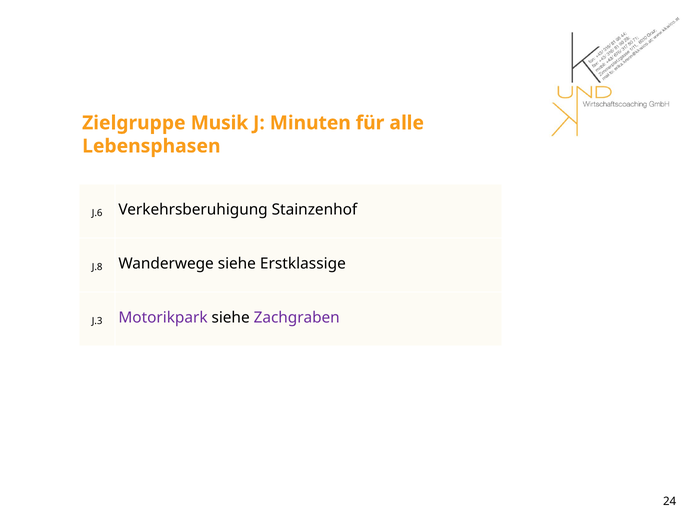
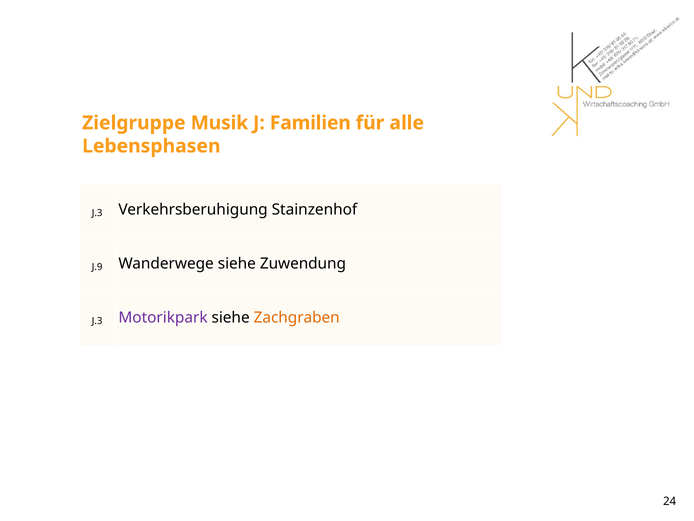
Minuten: Minuten -> Familien
J.6 at (97, 213): J.6 -> J.3
J.8: J.8 -> J.9
Erstklassige: Erstklassige -> Zuwendung
Zachgraben colour: purple -> orange
